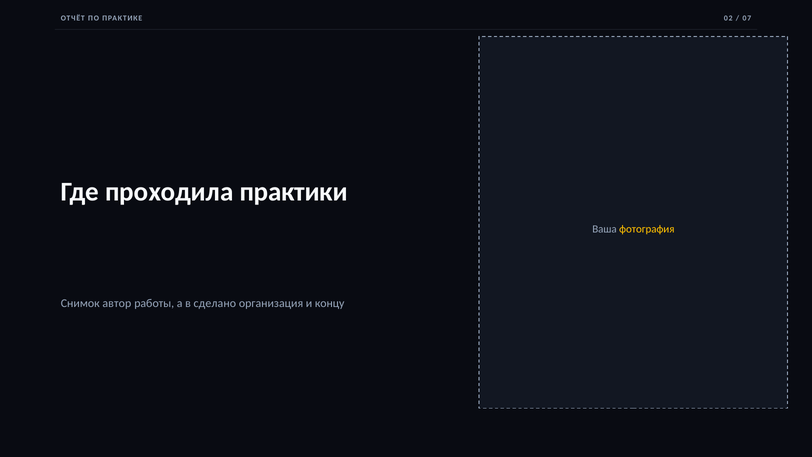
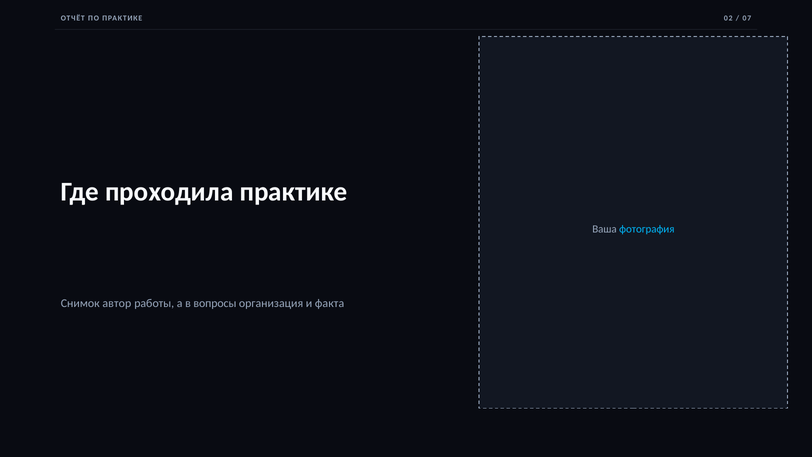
проходила практики: практики -> практике
фотография colour: yellow -> light blue
сделано: сделано -> вопросы
концу: концу -> факта
